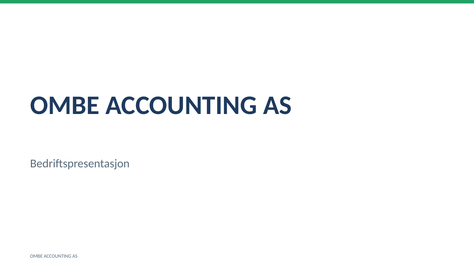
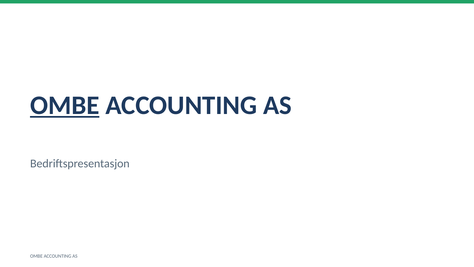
OMBE at (65, 105) underline: none -> present
